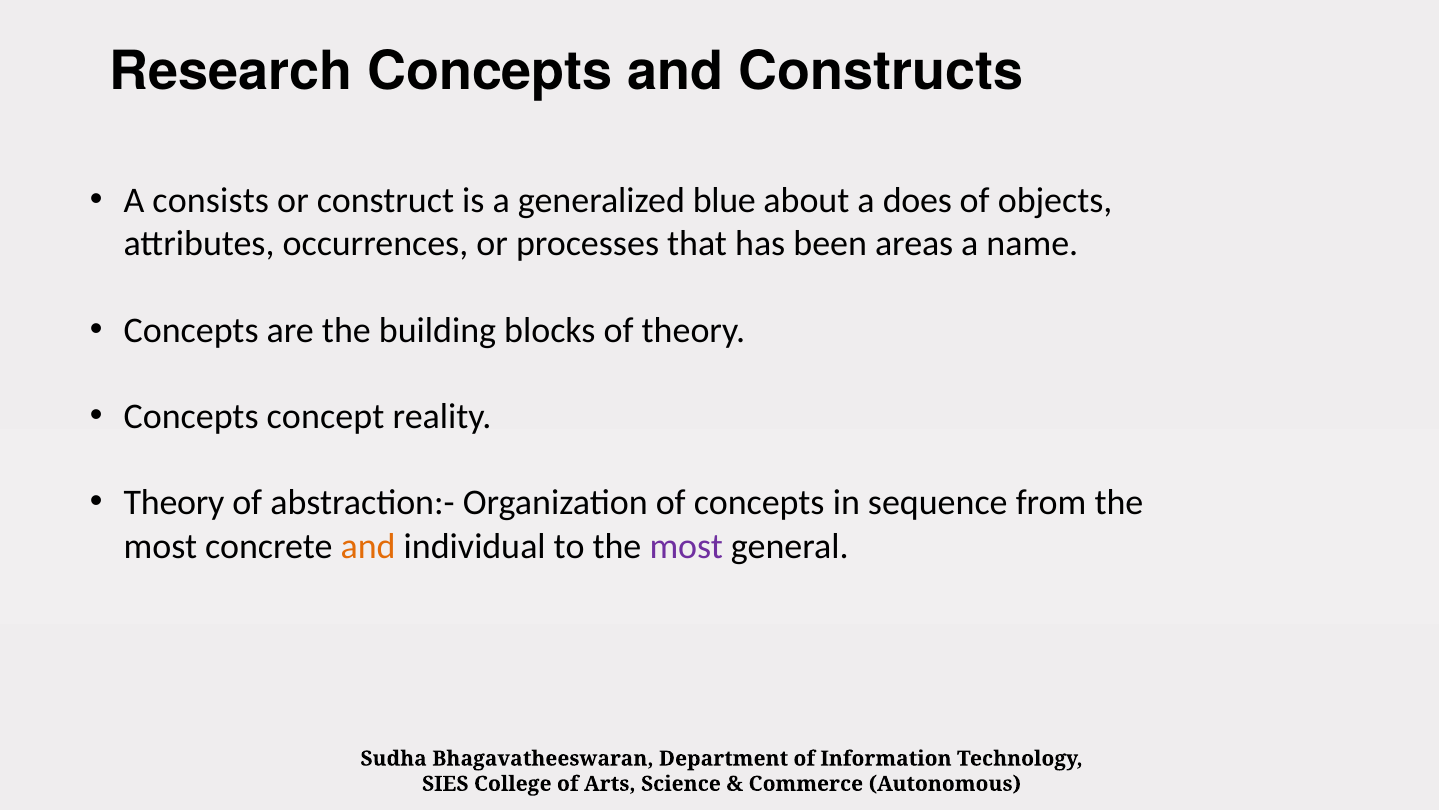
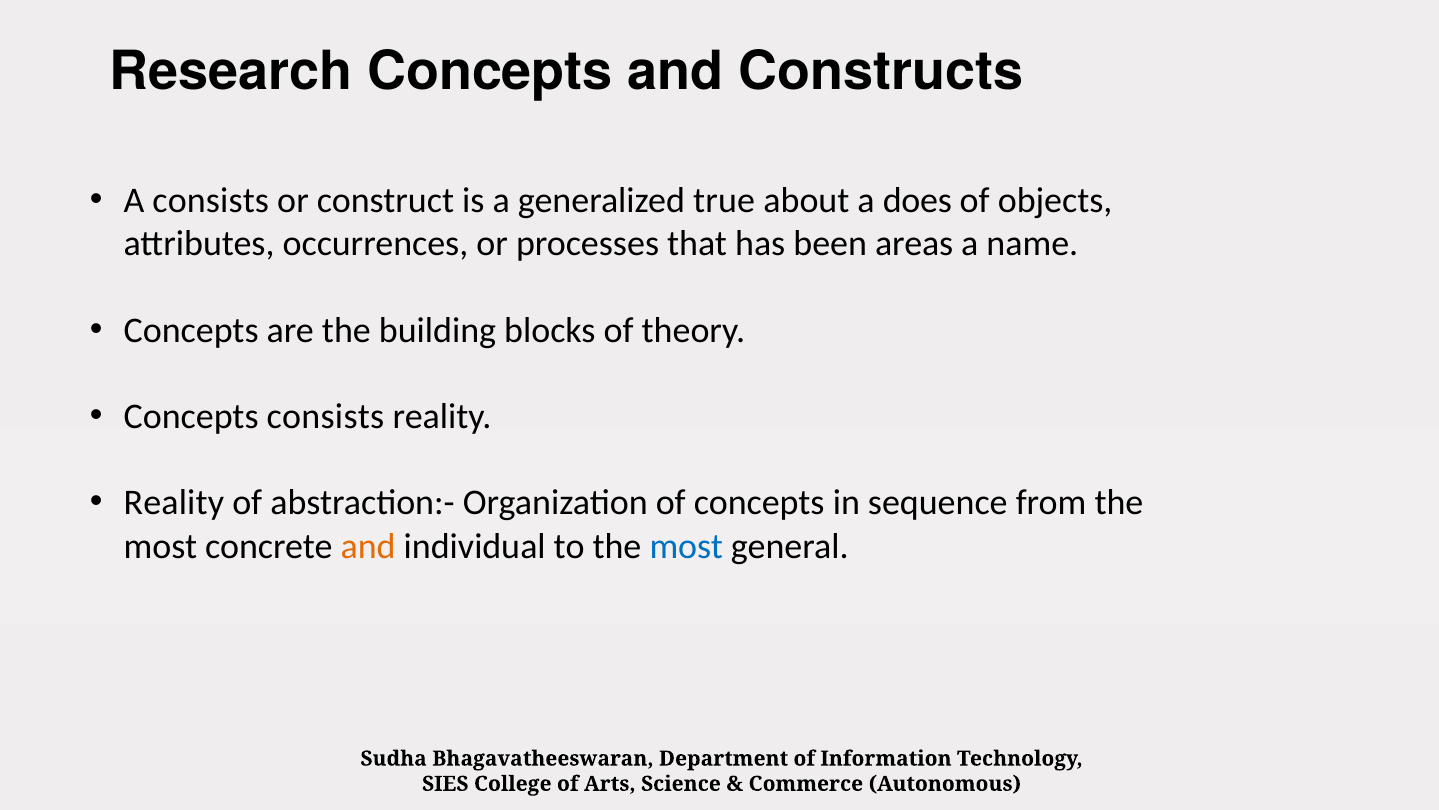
blue: blue -> true
Concepts concept: concept -> consists
Theory at (174, 503): Theory -> Reality
most at (686, 546) colour: purple -> blue
